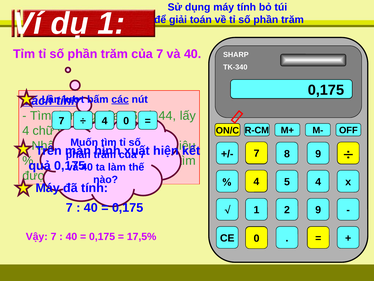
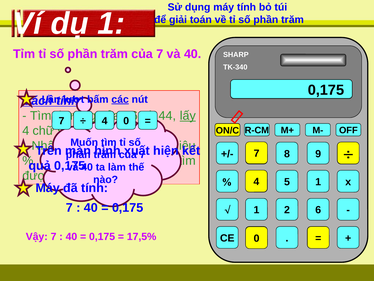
lấy underline: none -> present
5 4: 4 -> 1
2 9: 9 -> 6
